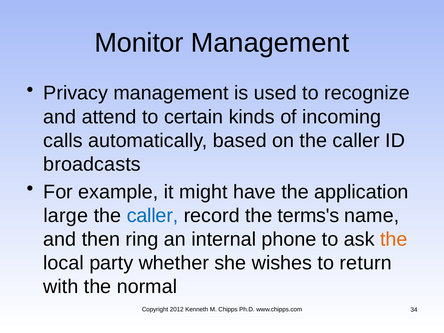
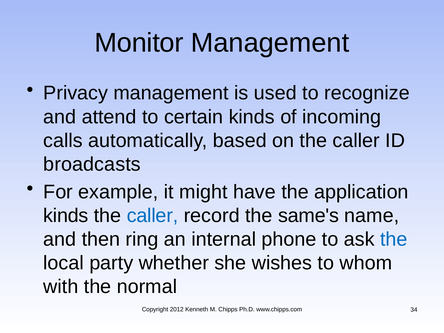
large at (66, 216): large -> kinds
terms's: terms's -> same's
the at (394, 239) colour: orange -> blue
return: return -> whom
